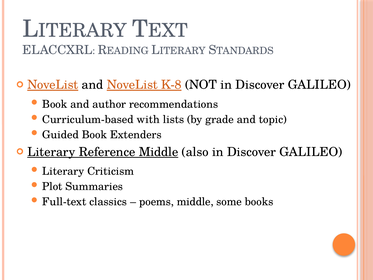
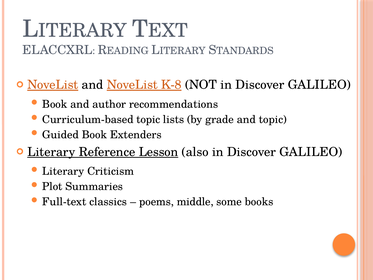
Curriculum-based with: with -> topic
Reference Middle: Middle -> Lesson
